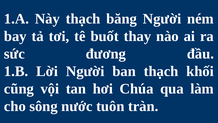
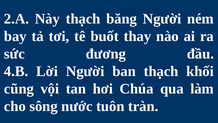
1.A: 1.A -> 2.A
1.B: 1.B -> 4.B
